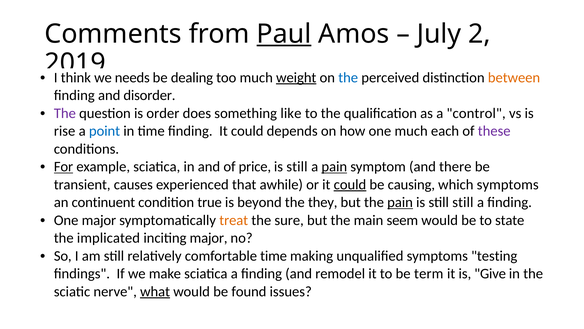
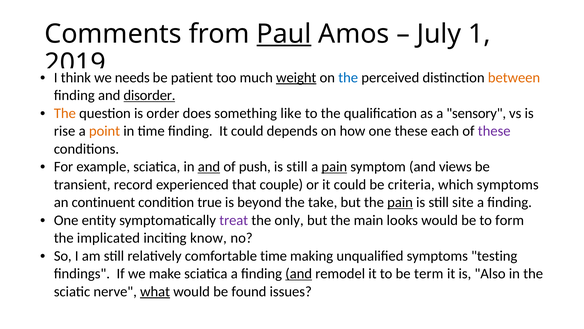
2: 2 -> 1
dealing: dealing -> patient
disorder underline: none -> present
The at (65, 113) colour: purple -> orange
control: control -> sensory
point colour: blue -> orange
one much: much -> these
For underline: present -> none
and at (209, 166) underline: none -> present
price: price -> push
there: there -> views
causes: causes -> record
awhile: awhile -> couple
could at (350, 184) underline: present -> none
causing: causing -> criteria
they: they -> take
still still: still -> site
One major: major -> entity
treat colour: orange -> purple
sure: sure -> only
seem: seem -> looks
state: state -> form
inciting major: major -> know
and at (299, 273) underline: none -> present
Give: Give -> Also
